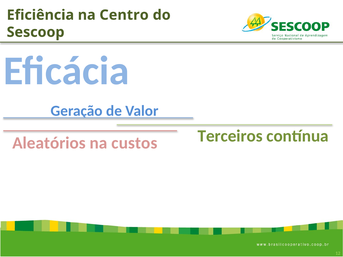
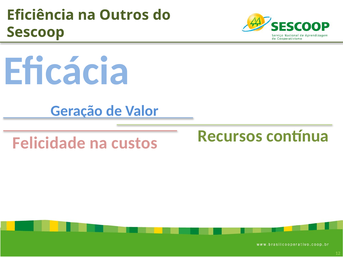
Centro: Centro -> Outros
Terceiros: Terceiros -> Recursos
Aleatórios: Aleatórios -> Felicidade
